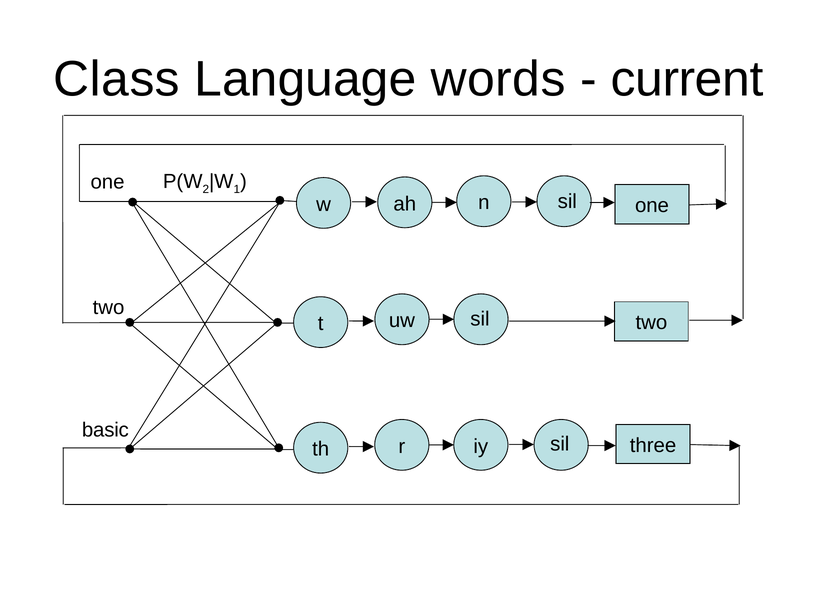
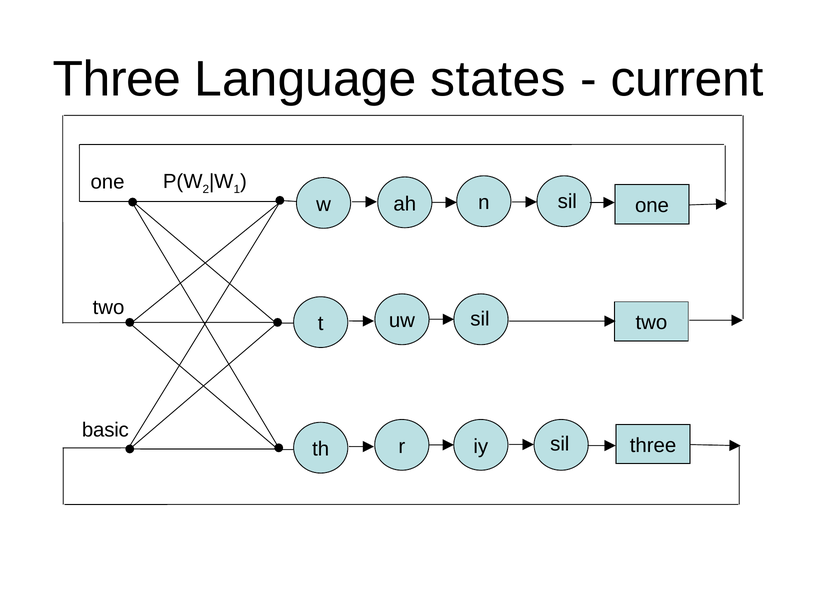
Class at (117, 79): Class -> Three
words: words -> states
